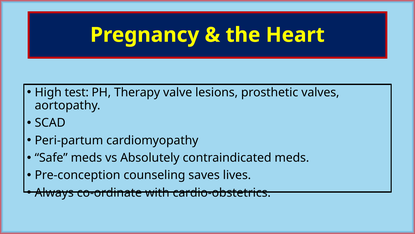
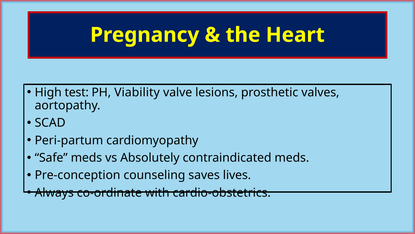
Therapy: Therapy -> Viability
